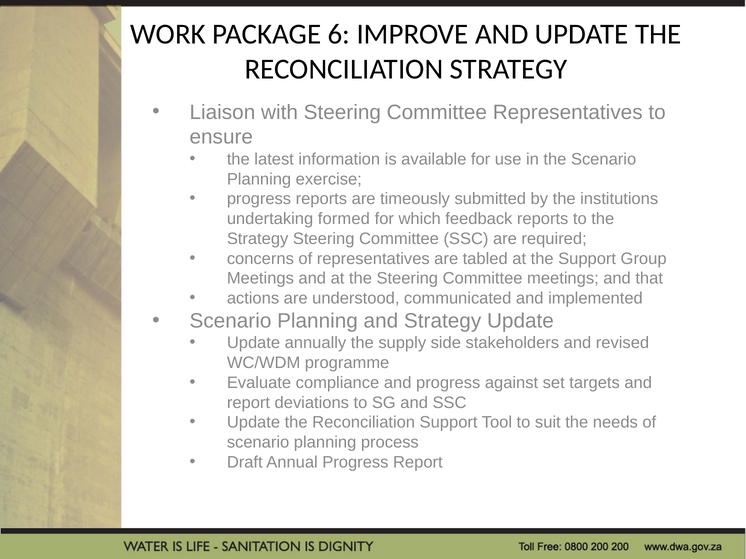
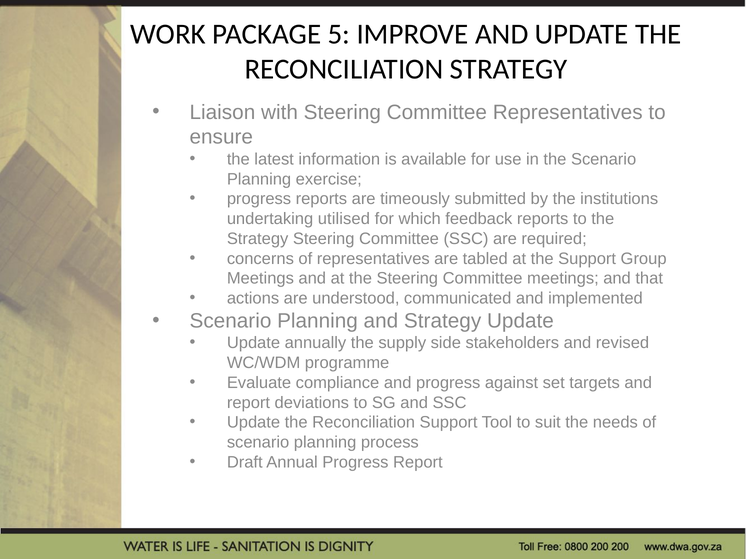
6: 6 -> 5
formed: formed -> utilised
